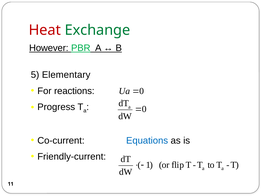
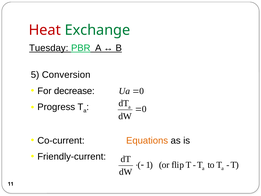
However: However -> Tuesday
Elementary: Elementary -> Conversion
reactions: reactions -> decrease
Equations colour: blue -> orange
